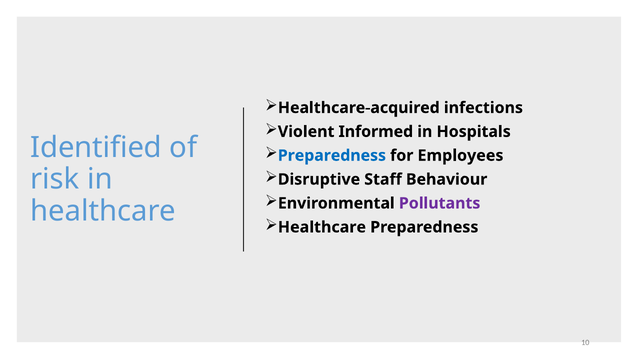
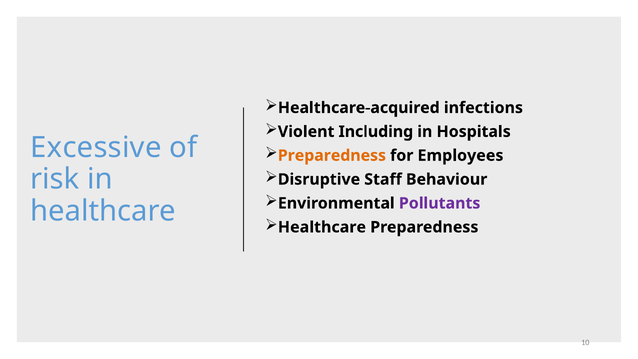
Informed: Informed -> Including
Identified: Identified -> Excessive
Preparedness at (332, 155) colour: blue -> orange
